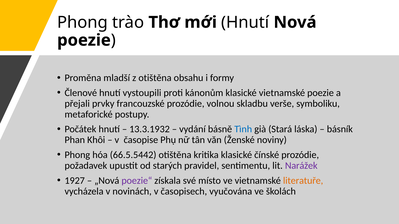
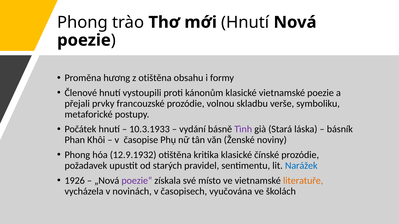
mladší: mladší -> hương
13.3.1932: 13.3.1932 -> 10.3.1933
Tình colour: blue -> purple
66.5.5442: 66.5.5442 -> 12.9.1932
Narážek colour: purple -> blue
1927: 1927 -> 1926
